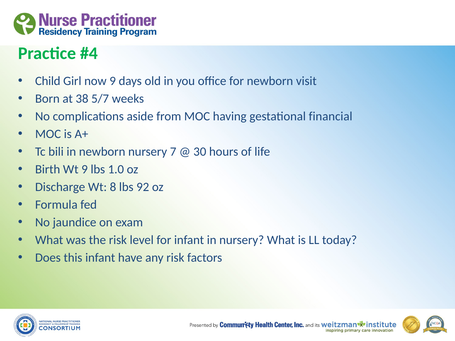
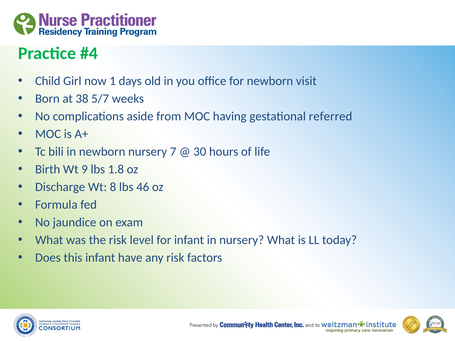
now 9: 9 -> 1
financial: financial -> referred
1.0: 1.0 -> 1.8
92: 92 -> 46
